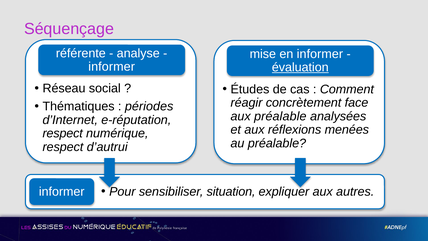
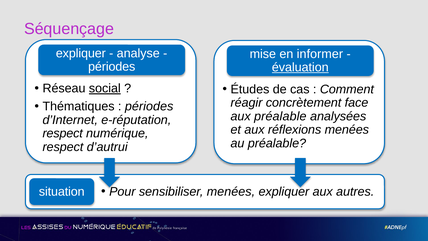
référente at (81, 53): référente -> expliquer
informer at (112, 67): informer -> périodes
social underline: none -> present
informer at (62, 192): informer -> situation
sensibiliser situation: situation -> menées
